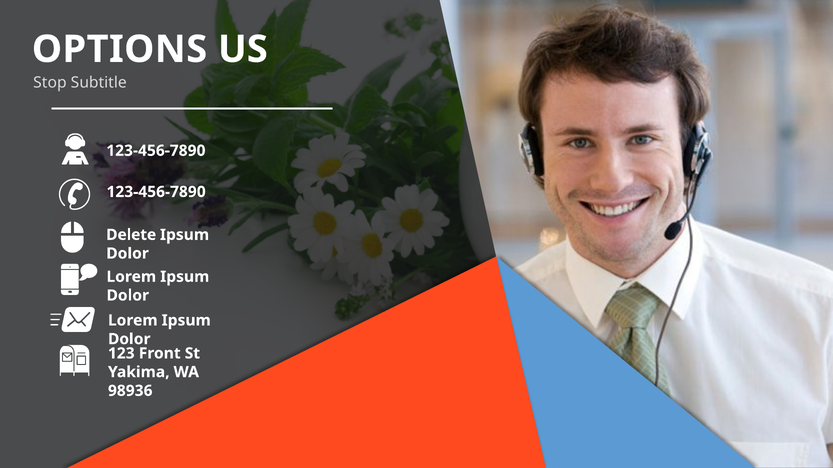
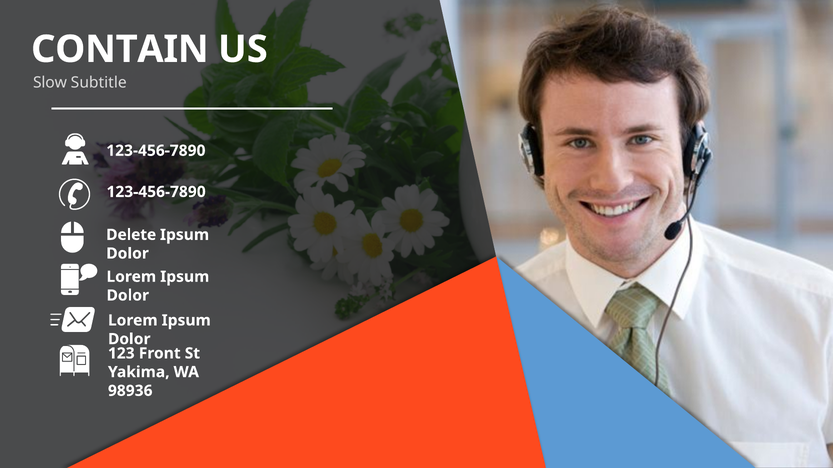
OPTIONS: OPTIONS -> CONTAIN
Stop: Stop -> Slow
